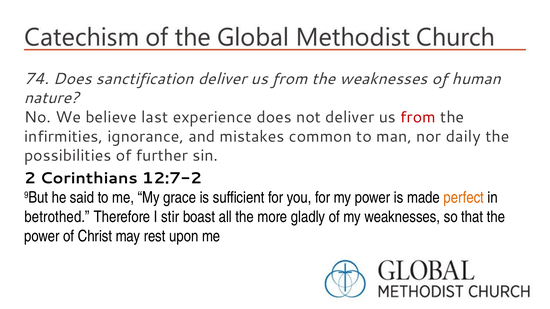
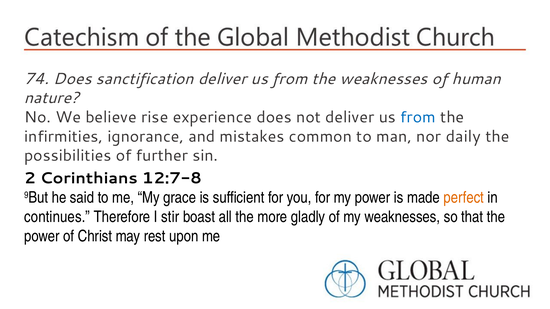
last: last -> rise
from at (418, 117) colour: red -> blue
12:7-2: 12:7-2 -> 12:7-8
betrothed: betrothed -> continues
